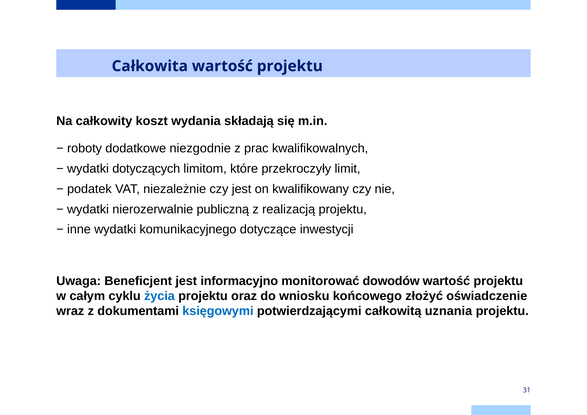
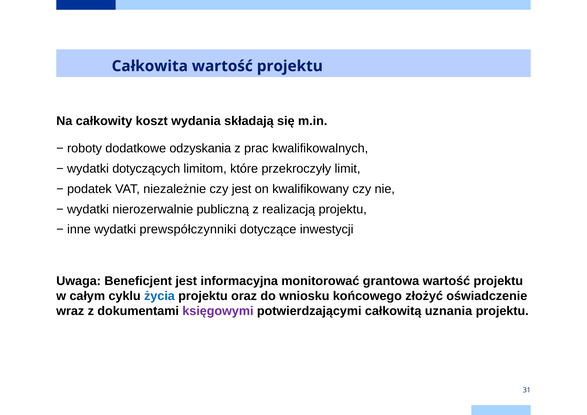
niezgodnie: niezgodnie -> odzyskania
komunikacyjnego: komunikacyjnego -> prewspółczynniki
informacyjno: informacyjno -> informacyjna
dowodów: dowodów -> grantowa
księgowymi colour: blue -> purple
